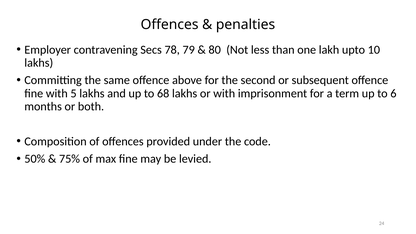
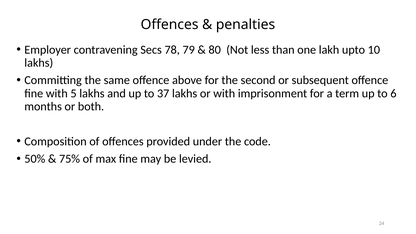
68: 68 -> 37
